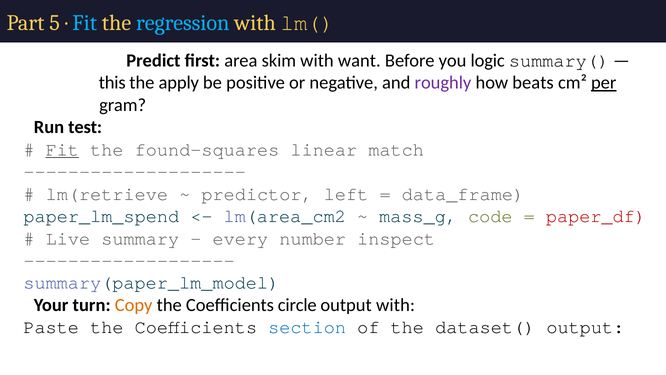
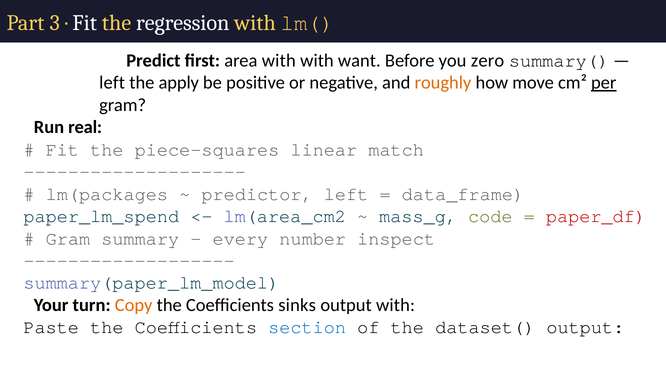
5: 5 -> 3
Fit at (85, 23) colour: light blue -> white
regression colour: light blue -> white
area skim: skim -> with
logic: logic -> zero
this at (112, 83): this -> left
roughly colour: purple -> orange
beats: beats -> move
test: test -> real
Fit at (62, 149) underline: present -> none
found-squares: found-squares -> piece-squares
lm(retrieve: lm(retrieve -> lm(packages
Live at (68, 238): Live -> Gram
circle: circle -> sinks
